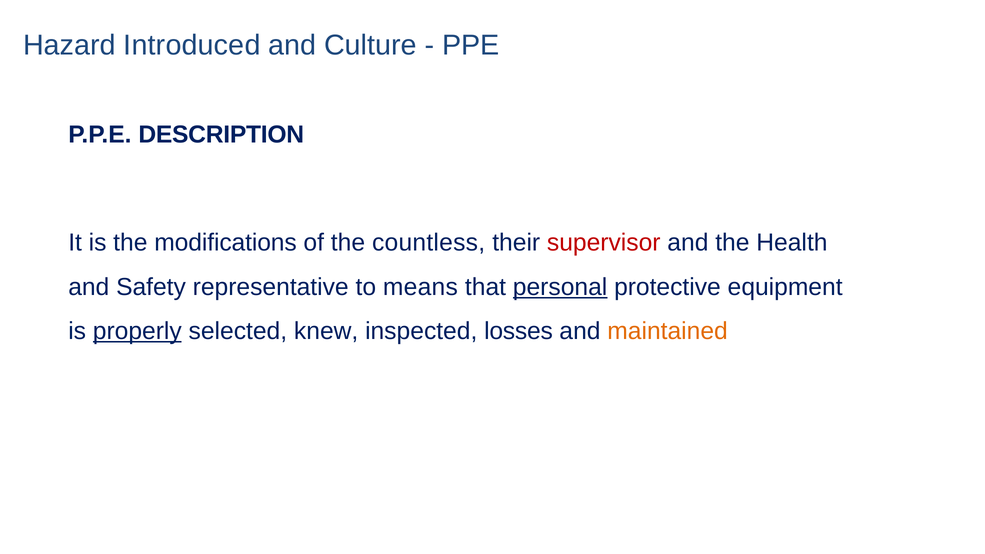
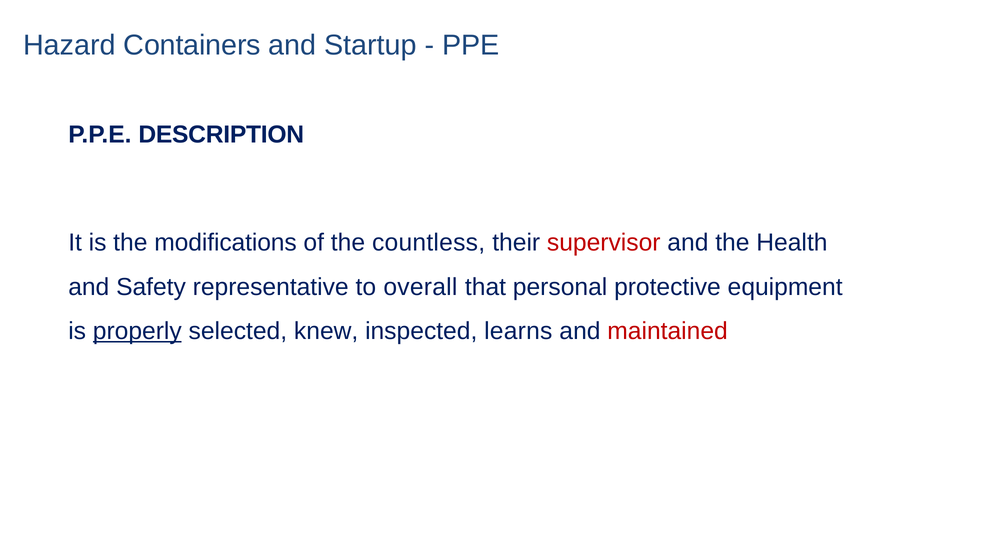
Introduced: Introduced -> Containers
Culture: Culture -> Startup
means: means -> overall
personal underline: present -> none
losses: losses -> learns
maintained colour: orange -> red
